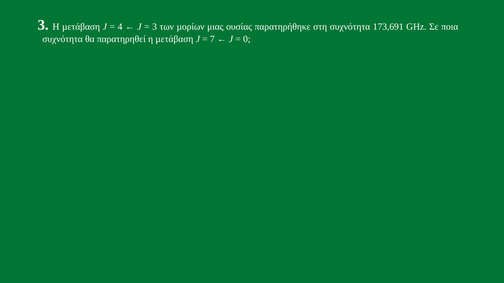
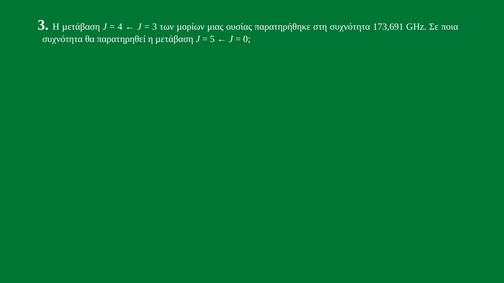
7: 7 -> 5
